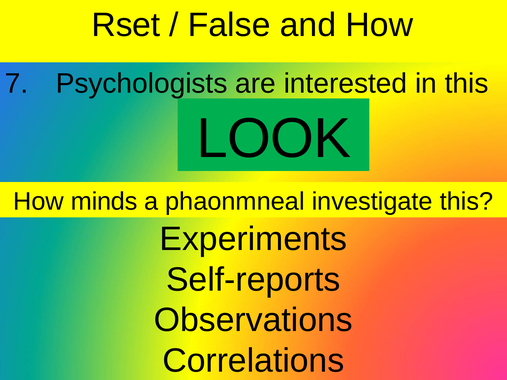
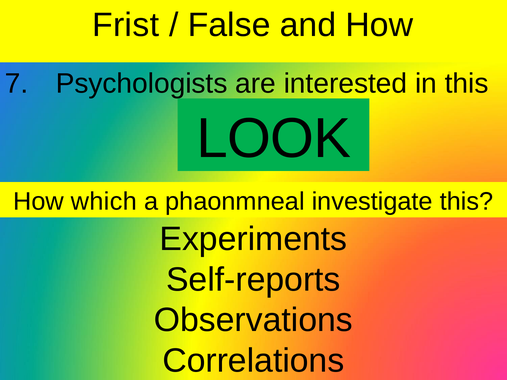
Rset: Rset -> Frist
minds: minds -> which
